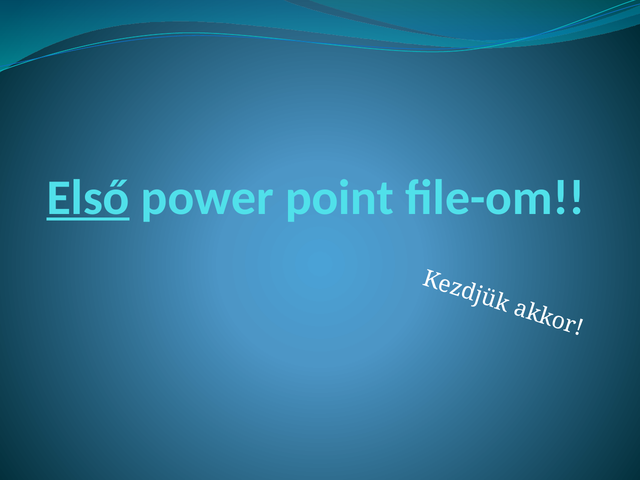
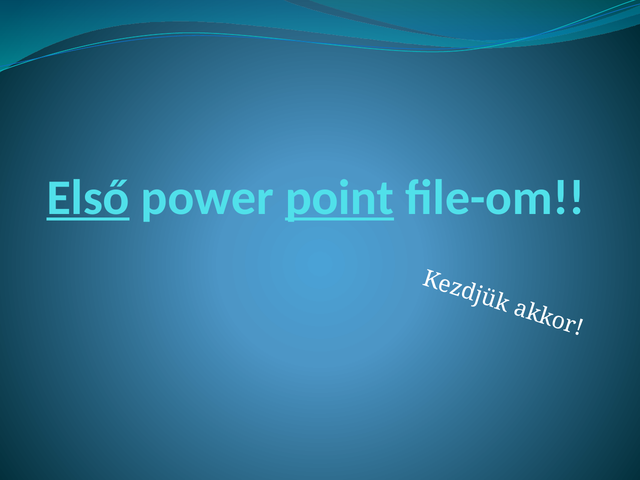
point underline: none -> present
